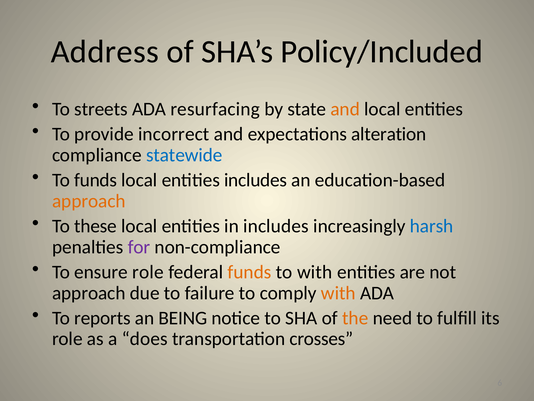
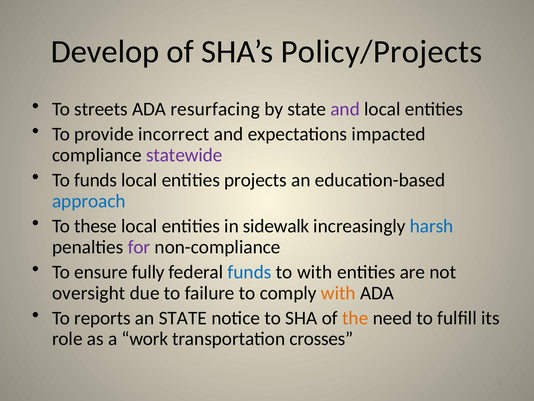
Address: Address -> Develop
Policy/Included: Policy/Included -> Policy/Projects
and at (345, 109) colour: orange -> purple
alteration: alteration -> impacted
statewide colour: blue -> purple
entities includes: includes -> projects
approach at (89, 201) colour: orange -> blue
in includes: includes -> sidewalk
ensure role: role -> fully
funds at (250, 272) colour: orange -> blue
approach at (89, 293): approach -> oversight
an BEING: BEING -> STATE
does: does -> work
